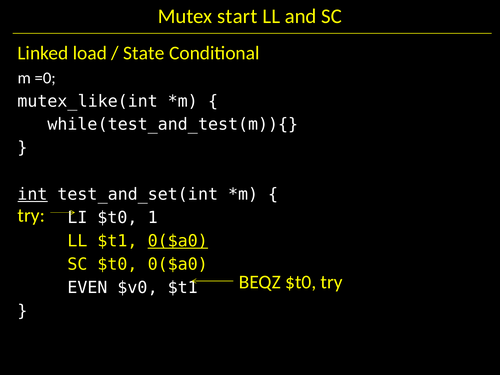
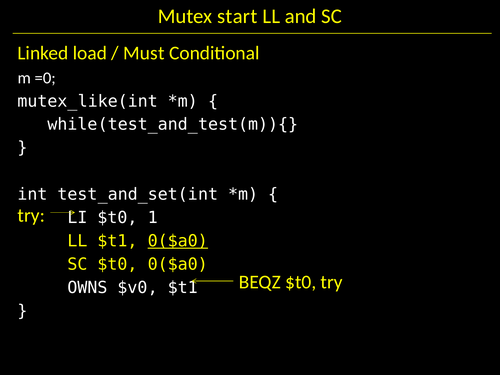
State: State -> Must
int underline: present -> none
EVEN: EVEN -> OWNS
